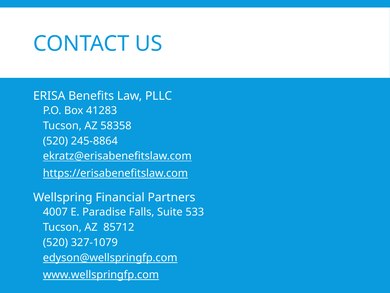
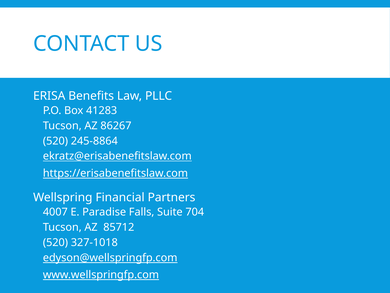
58358: 58358 -> 86267
533: 533 -> 704
327-1079: 327-1079 -> 327-1018
